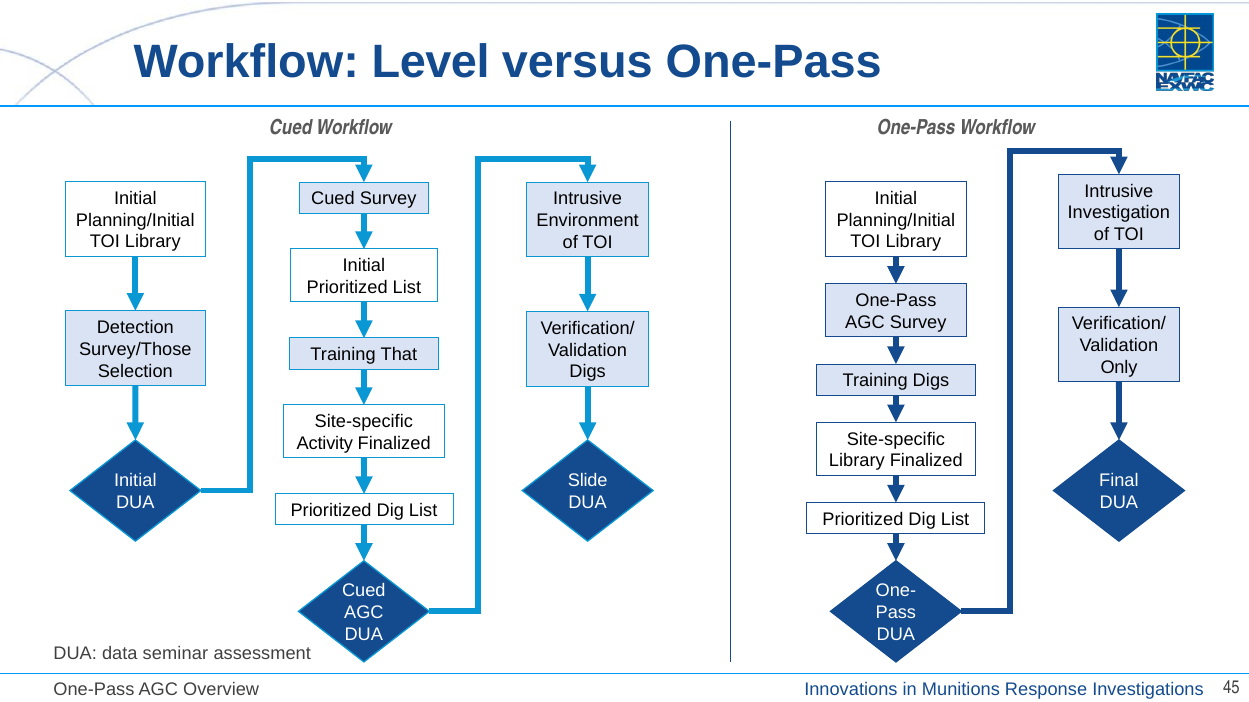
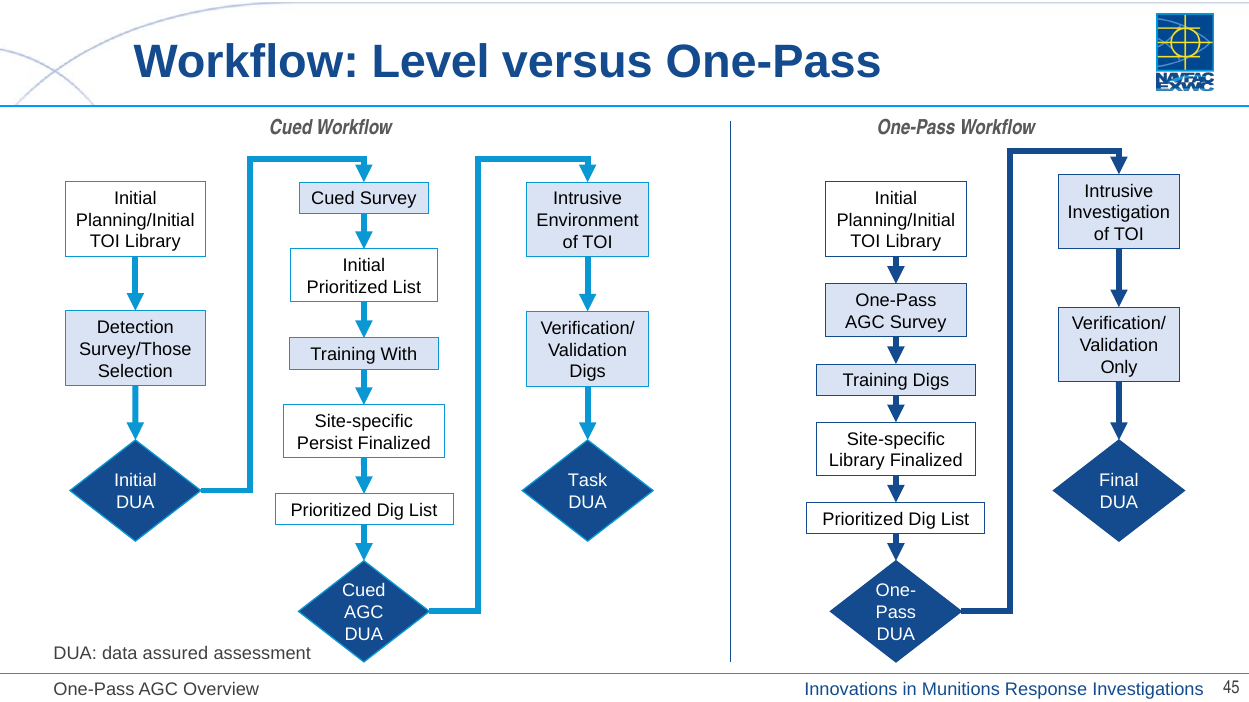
That: That -> With
Activity: Activity -> Persist
Slide: Slide -> Task
seminar: seminar -> assured
